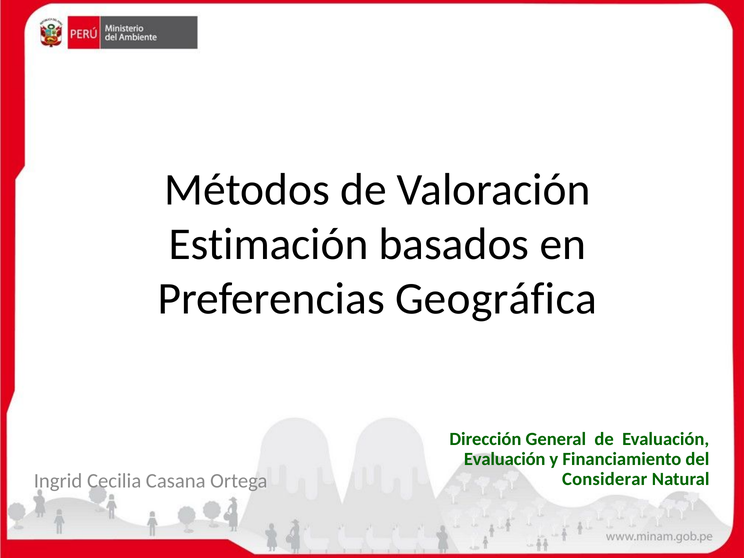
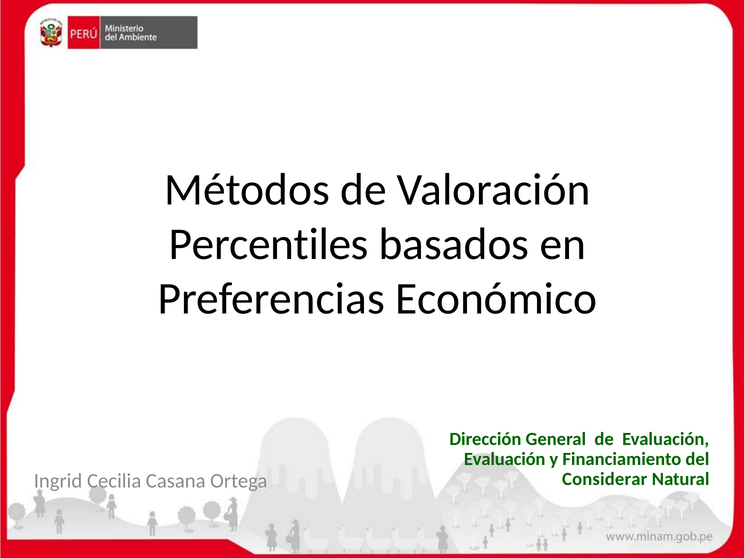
Estimación: Estimación -> Percentiles
Geográfica: Geográfica -> Económico
